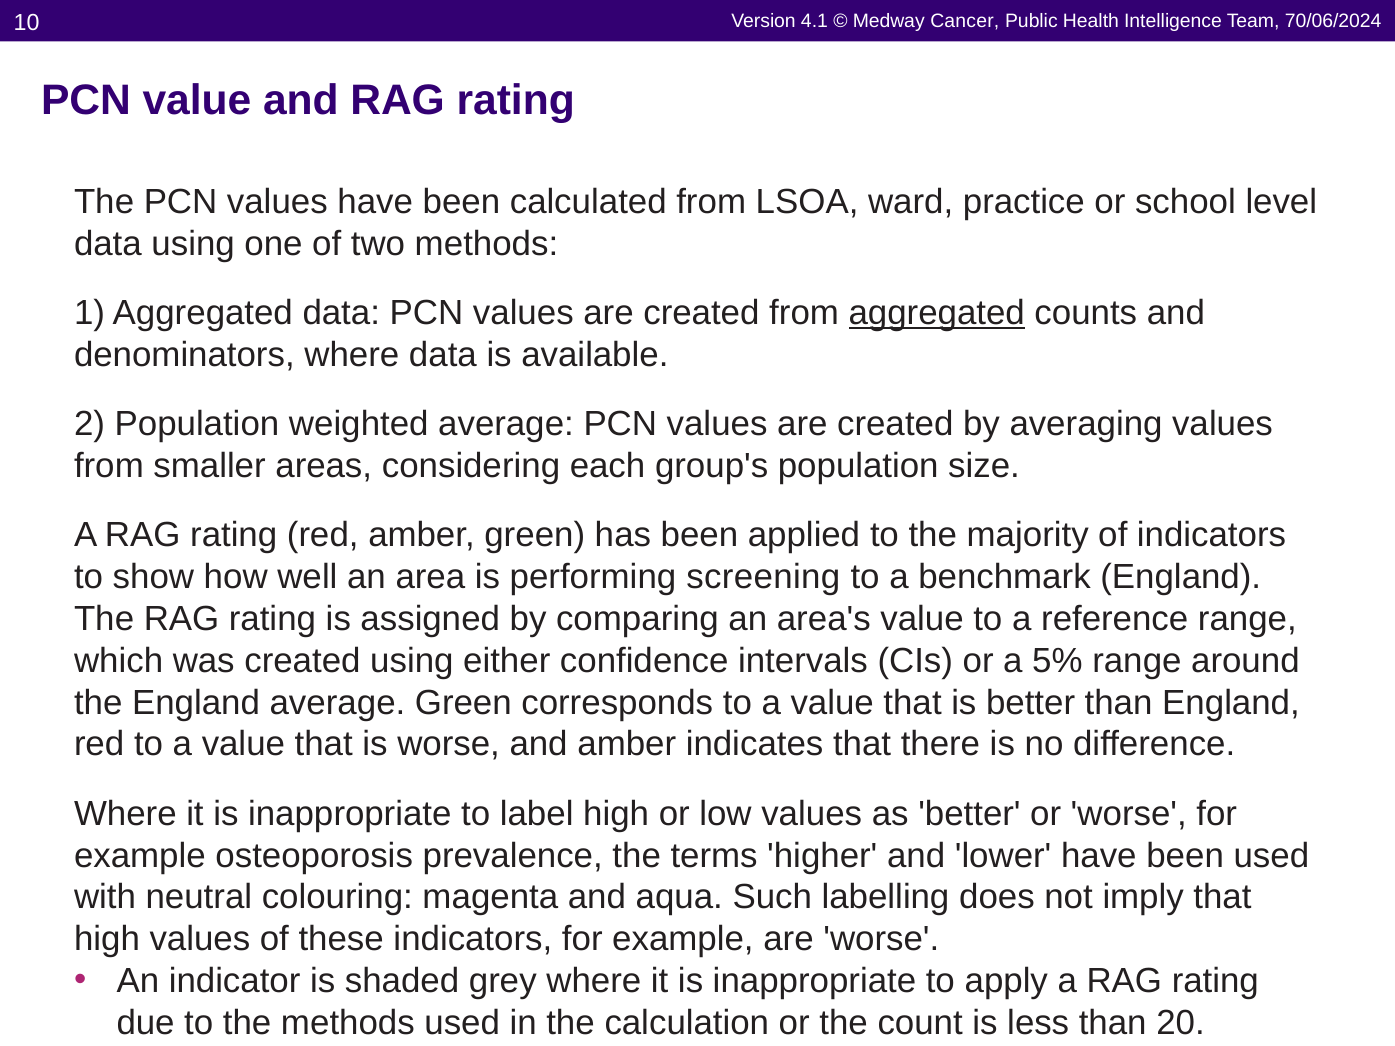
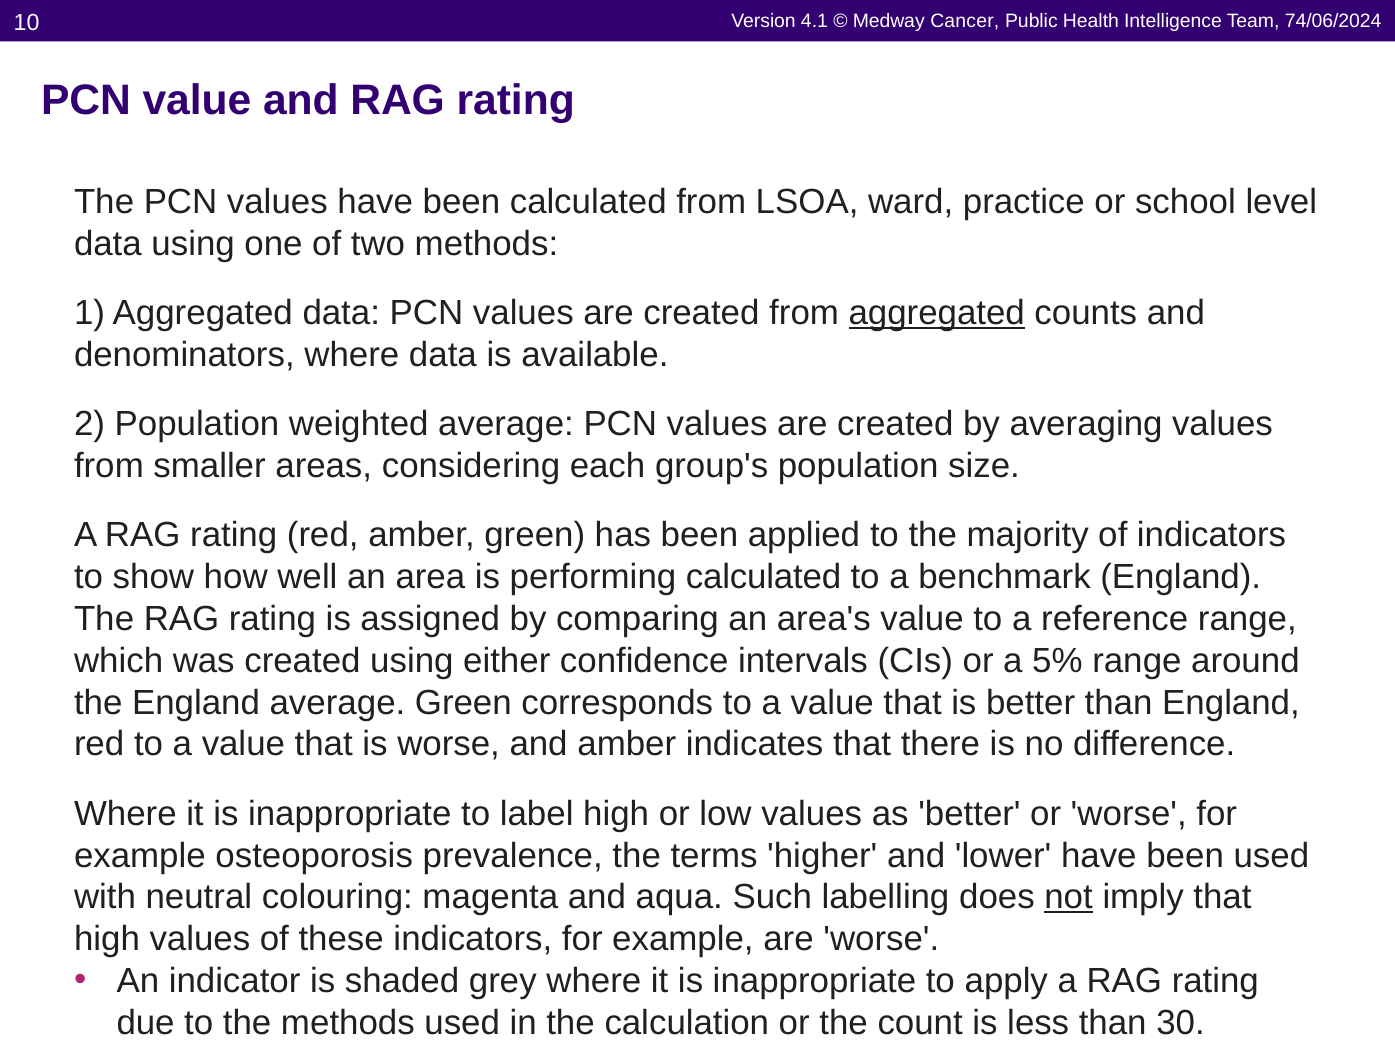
70/06/2024: 70/06/2024 -> 74/06/2024
performing screening: screening -> calculated
not underline: none -> present
20: 20 -> 30
